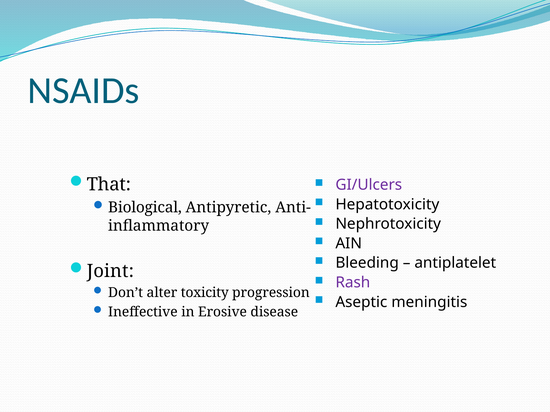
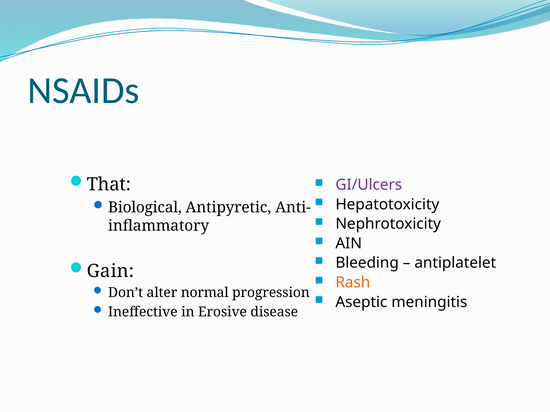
Joint: Joint -> Gain
Rash colour: purple -> orange
toxicity: toxicity -> normal
